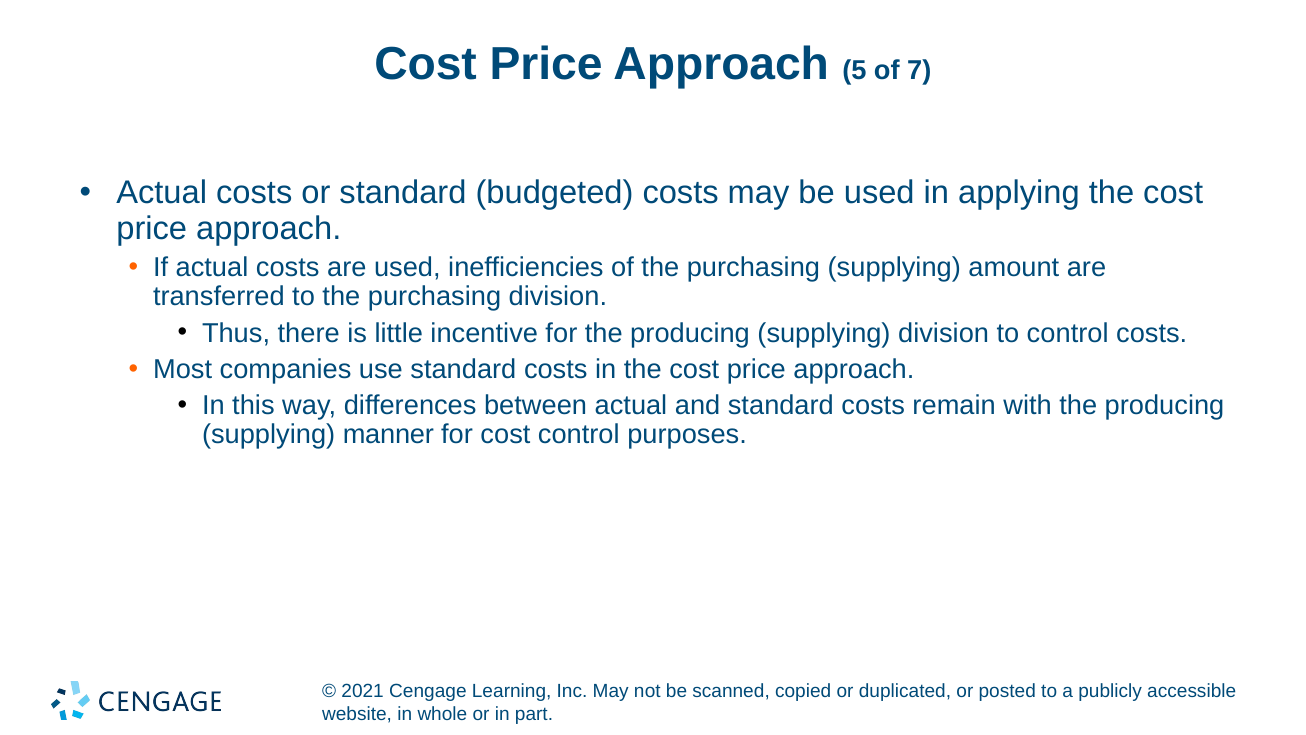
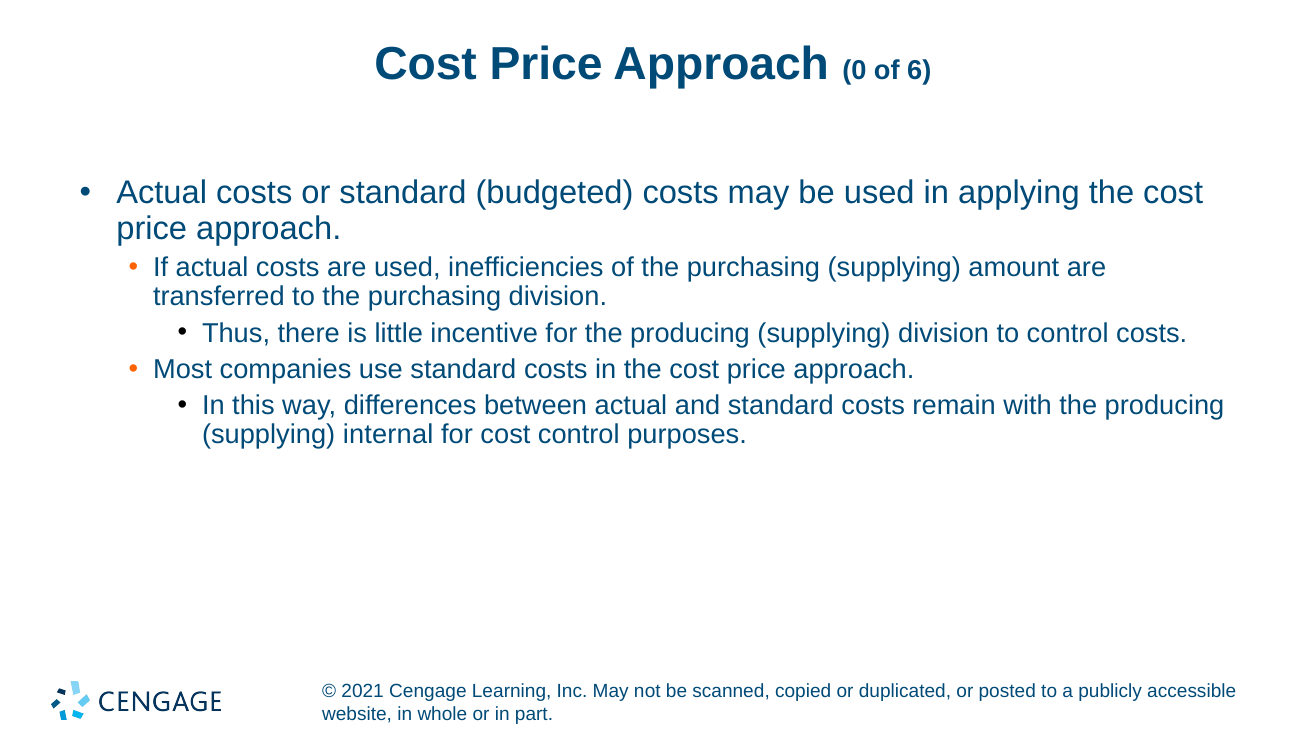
5: 5 -> 0
7: 7 -> 6
manner: manner -> internal
